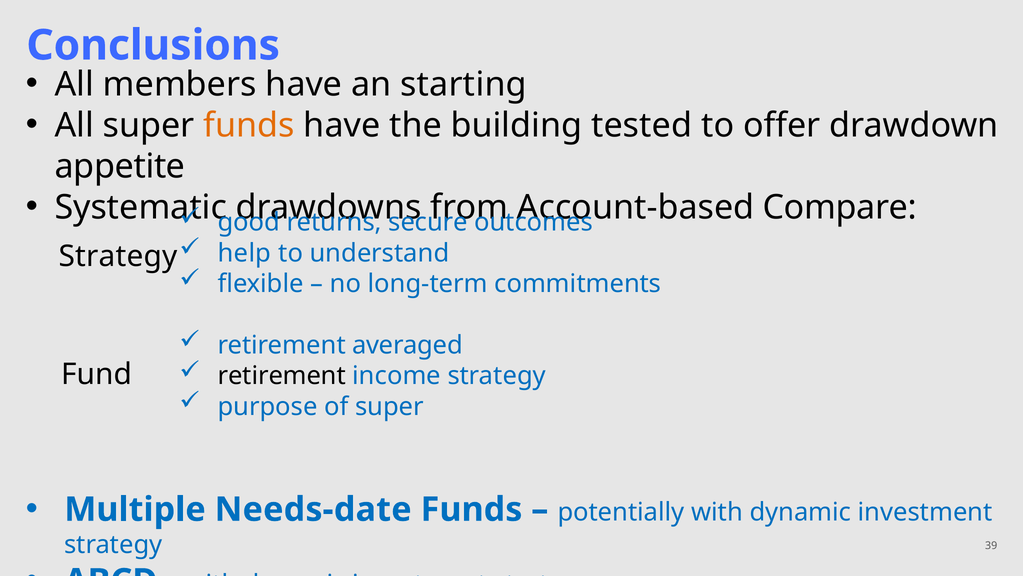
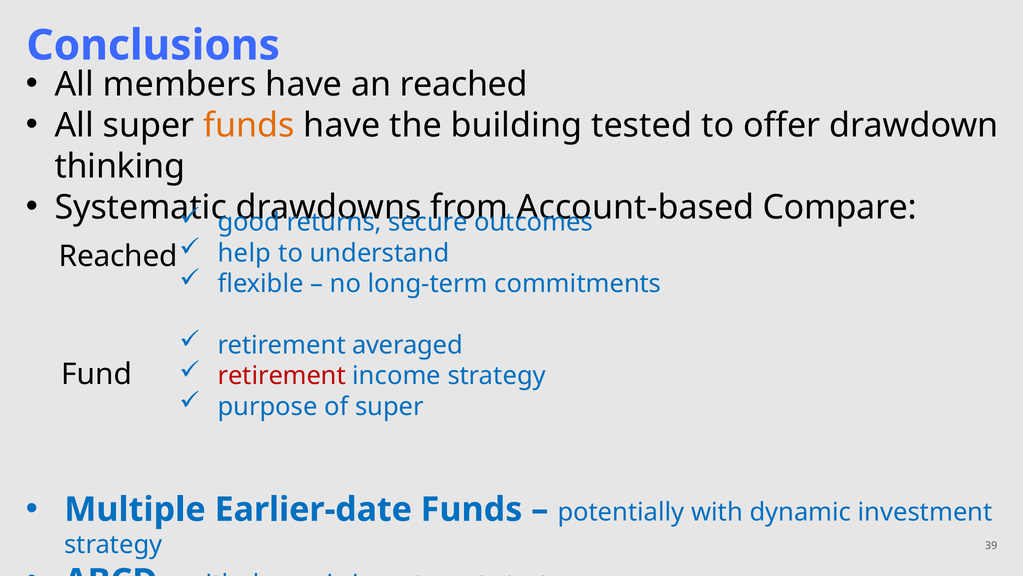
an starting: starting -> reached
appetite: appetite -> thinking
Strategy at (118, 256): Strategy -> Reached
retirement at (282, 376) colour: black -> red
Needs-date: Needs-date -> Earlier-date
